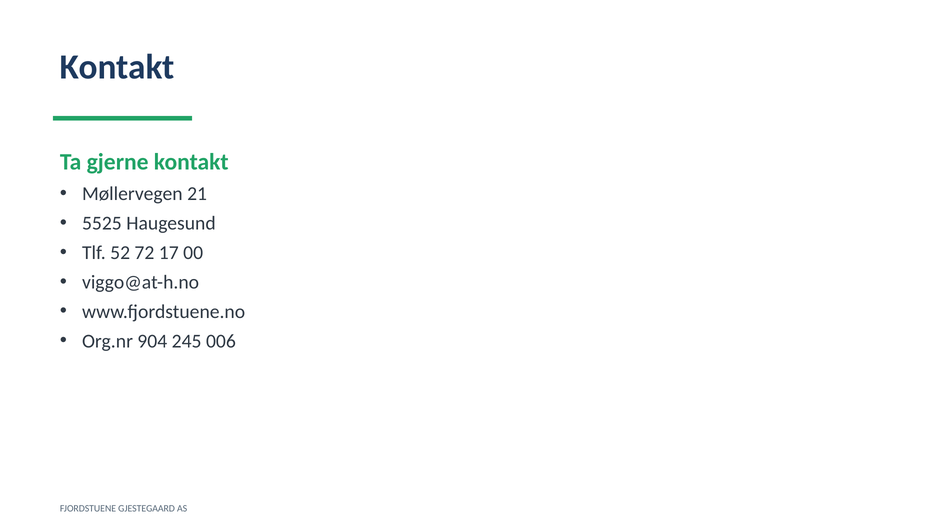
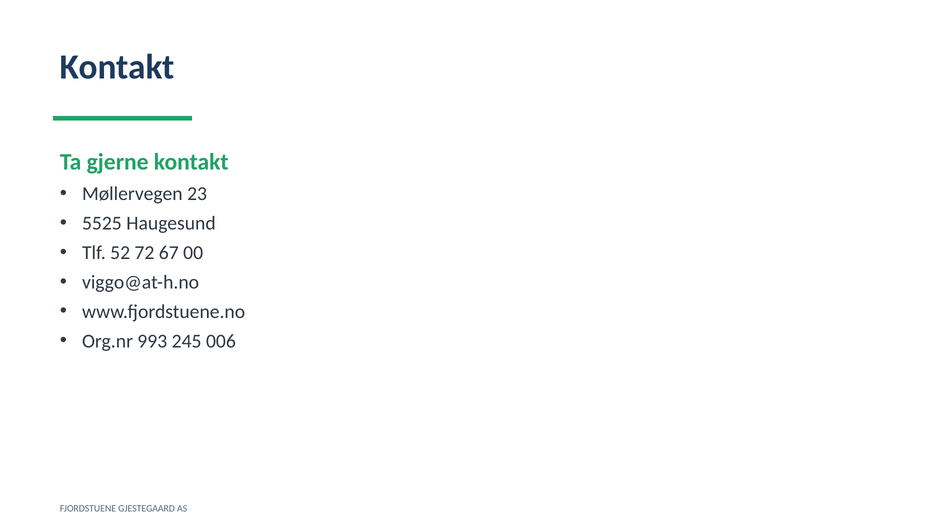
21: 21 -> 23
17: 17 -> 67
904: 904 -> 993
